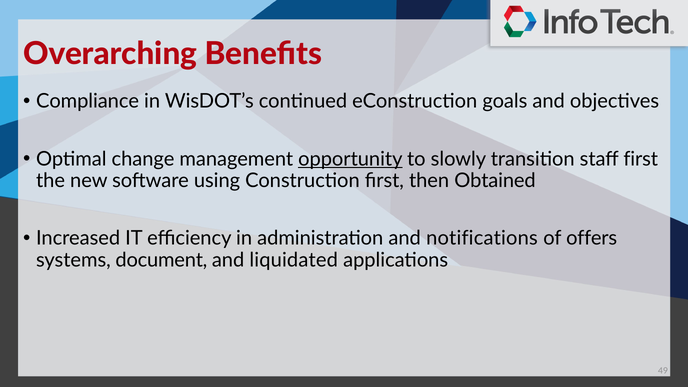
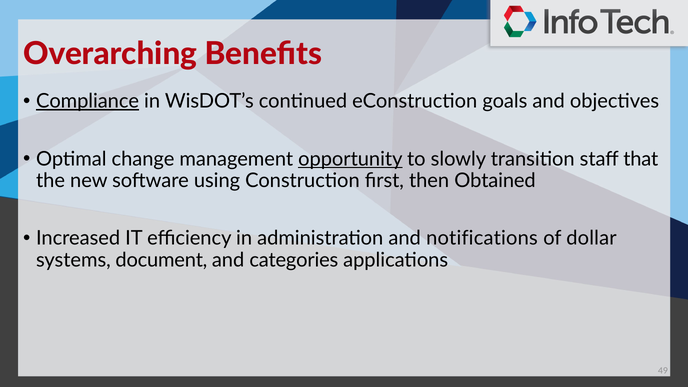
Compliance underline: none -> present
staff first: first -> that
offers: offers -> dollar
liquidated: liquidated -> categories
